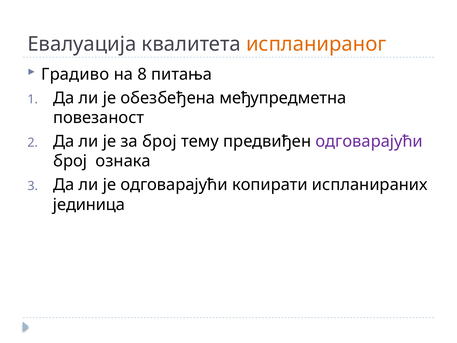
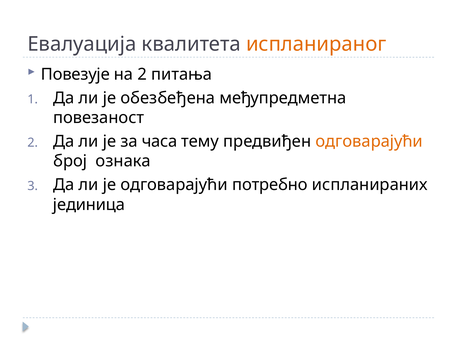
Градиво: Градиво -> Повезује
на 8: 8 -> 2
за број: број -> часа
одговарајући at (369, 141) colour: purple -> orange
копирати: копирати -> потребно
